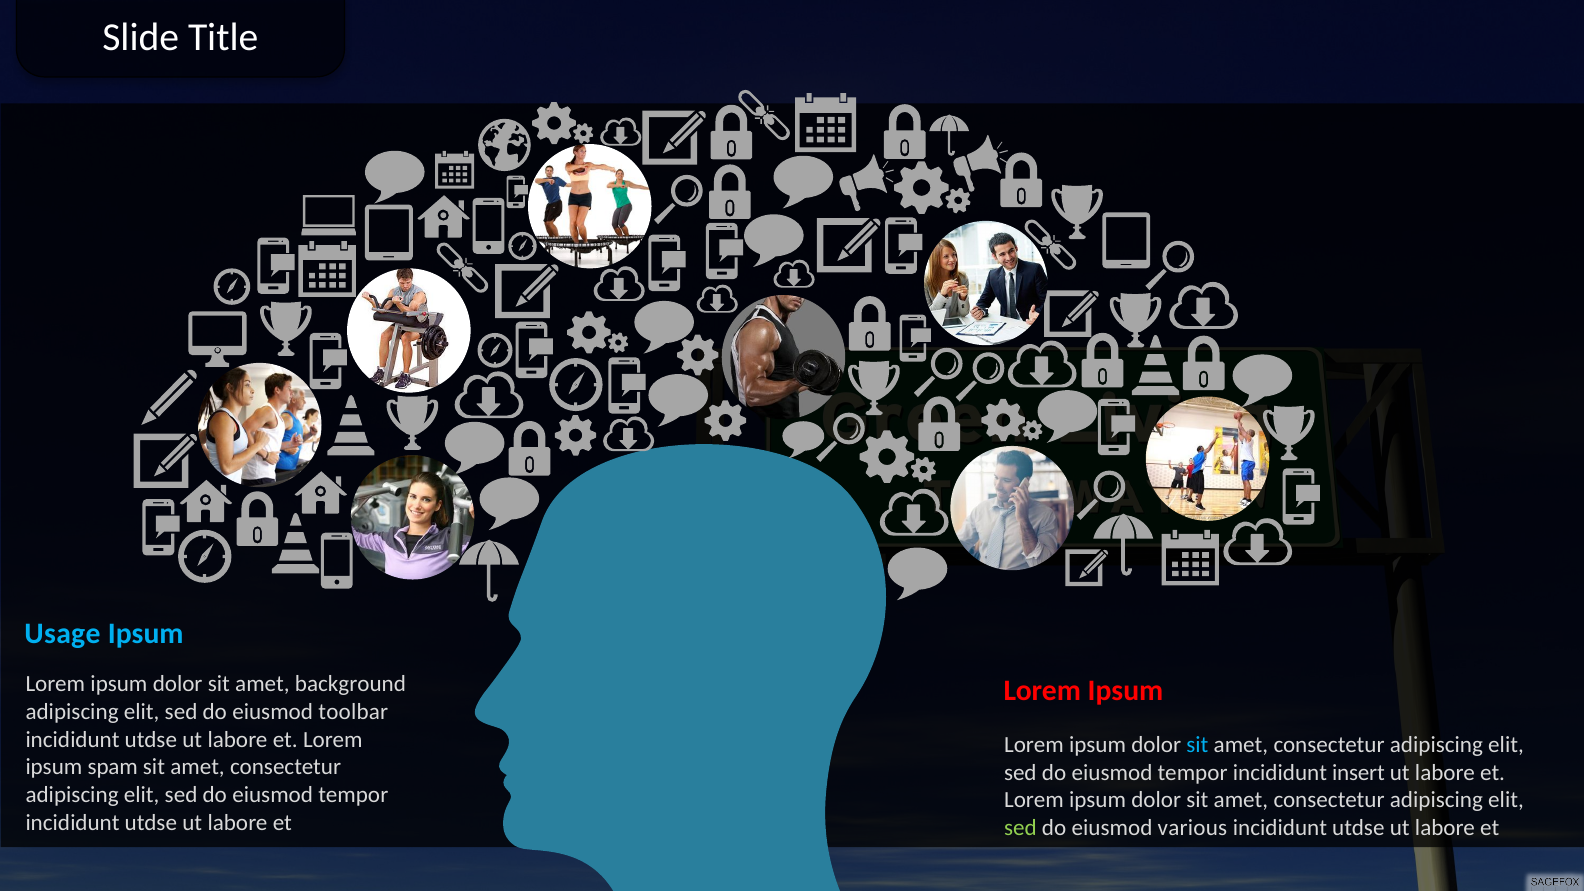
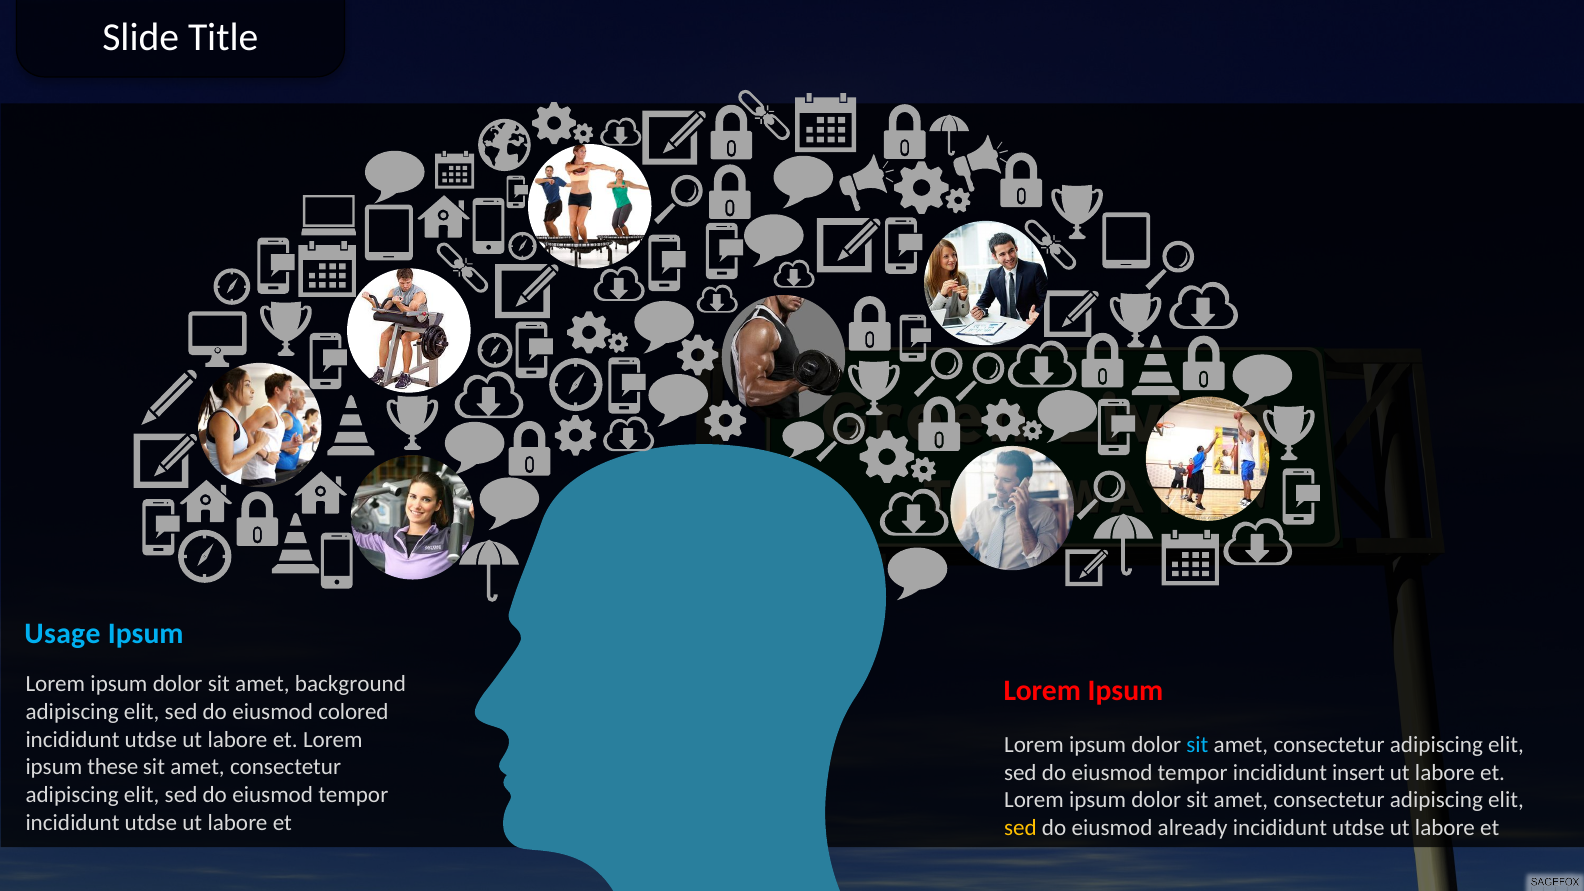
toolbar: toolbar -> colored
spam: spam -> these
sed at (1020, 828) colour: light green -> yellow
various: various -> already
